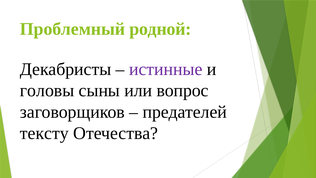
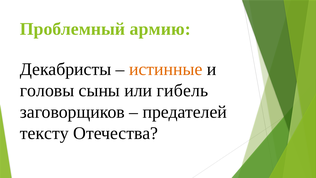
родной: родной -> армию
истинные colour: purple -> orange
вопрос: вопрос -> гибель
